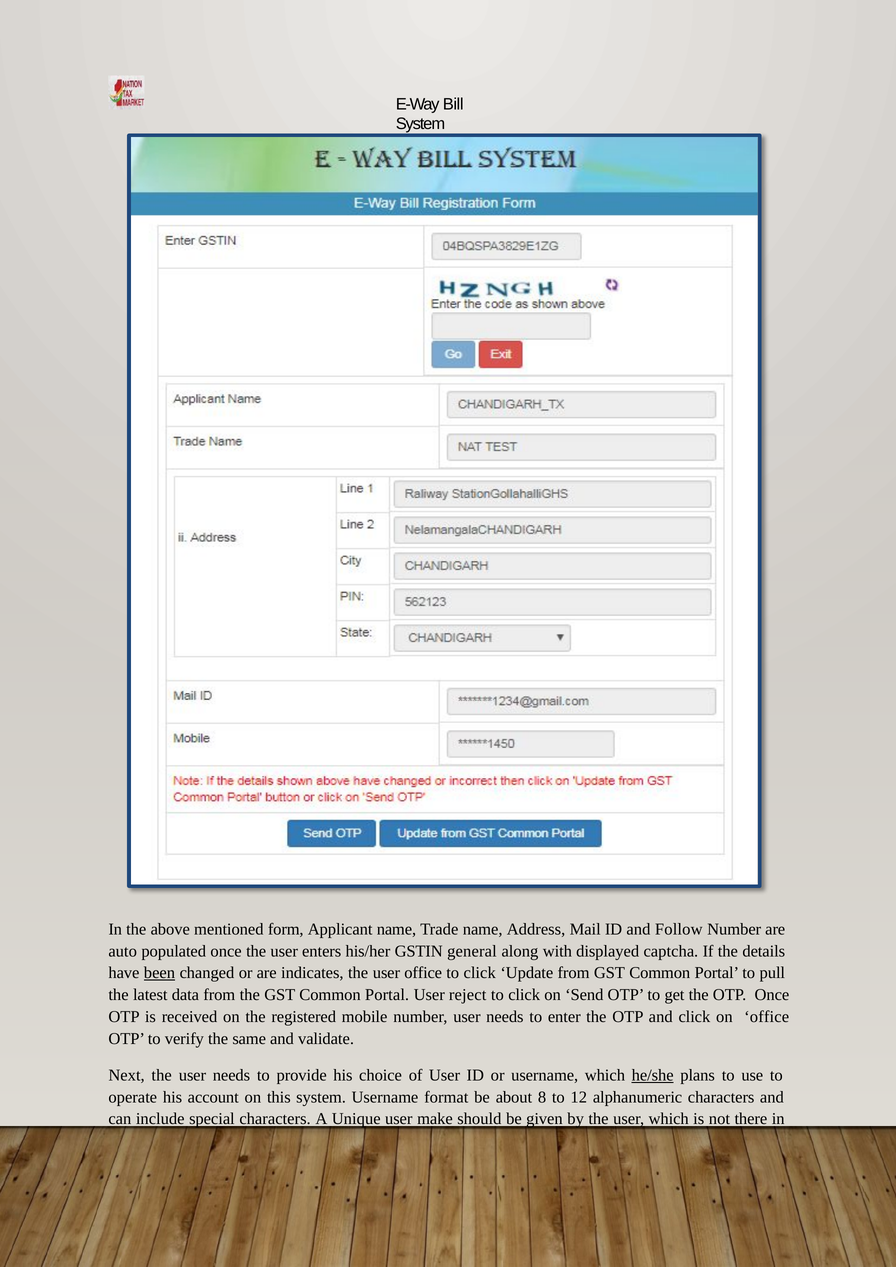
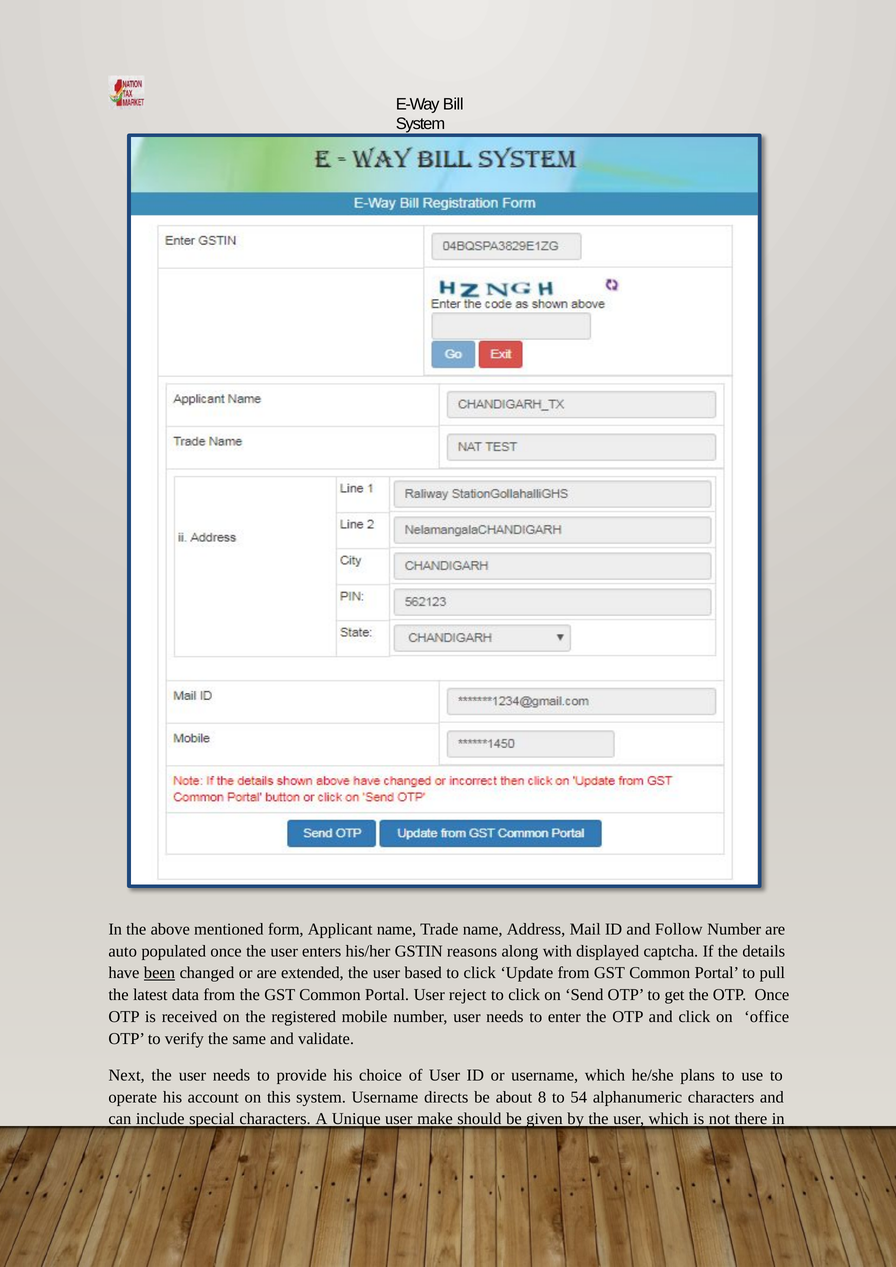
general: general -> reasons
indicates: indicates -> extended
user office: office -> based
he/she underline: present -> none
format: format -> directs
12: 12 -> 54
